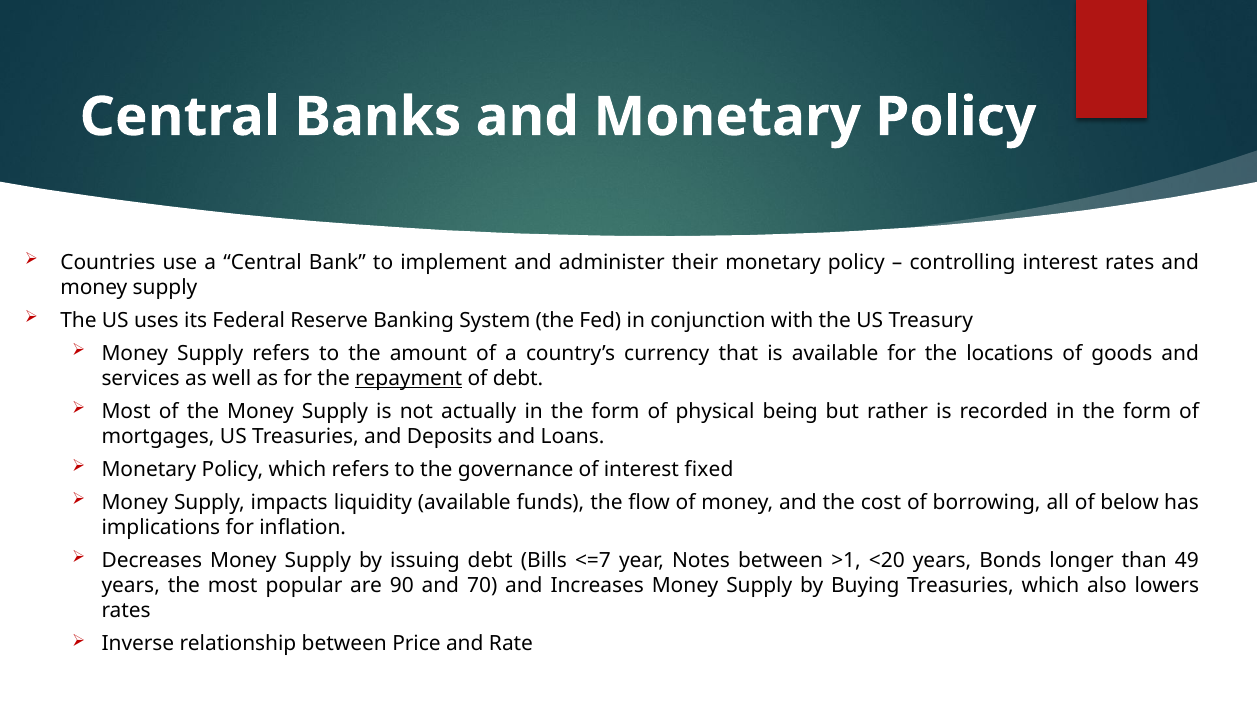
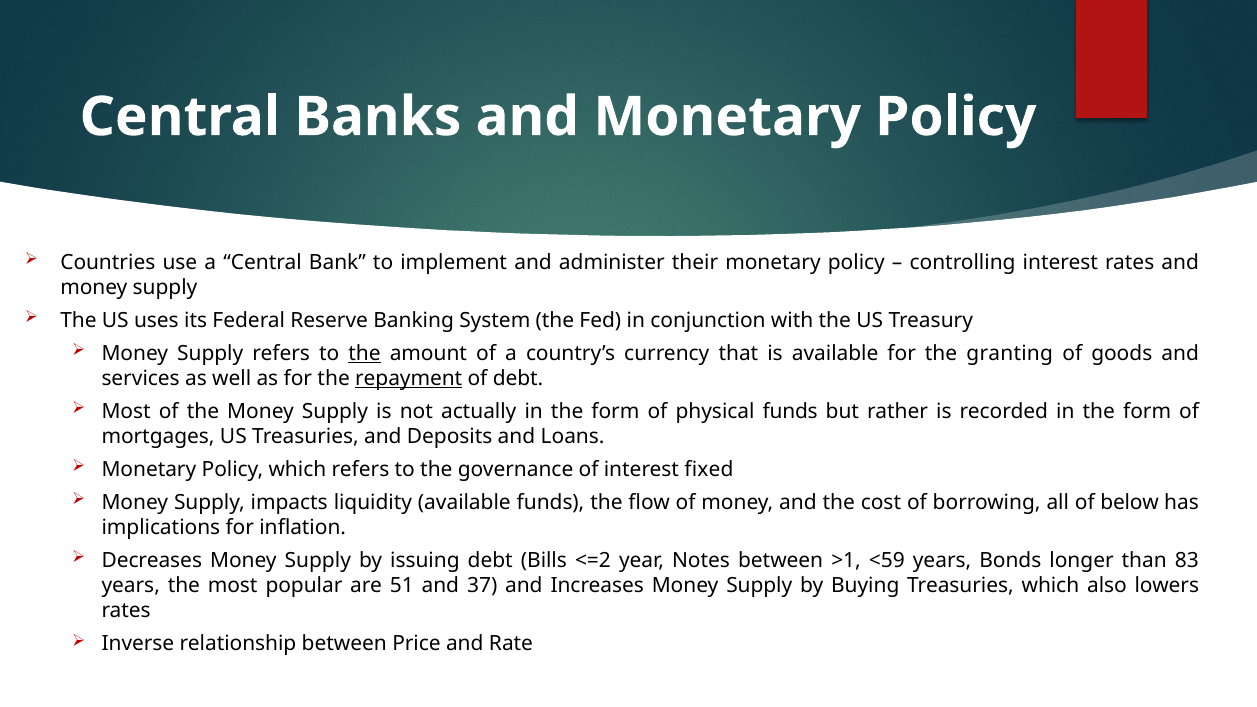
the at (365, 353) underline: none -> present
locations: locations -> granting
physical being: being -> funds
<=7: <=7 -> <=2
<20: <20 -> <59
49: 49 -> 83
90: 90 -> 51
70: 70 -> 37
